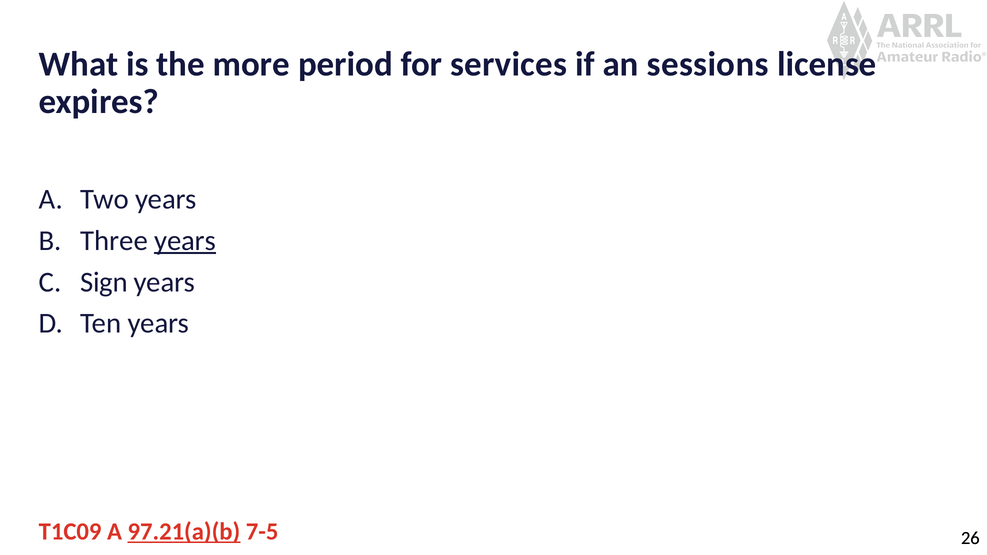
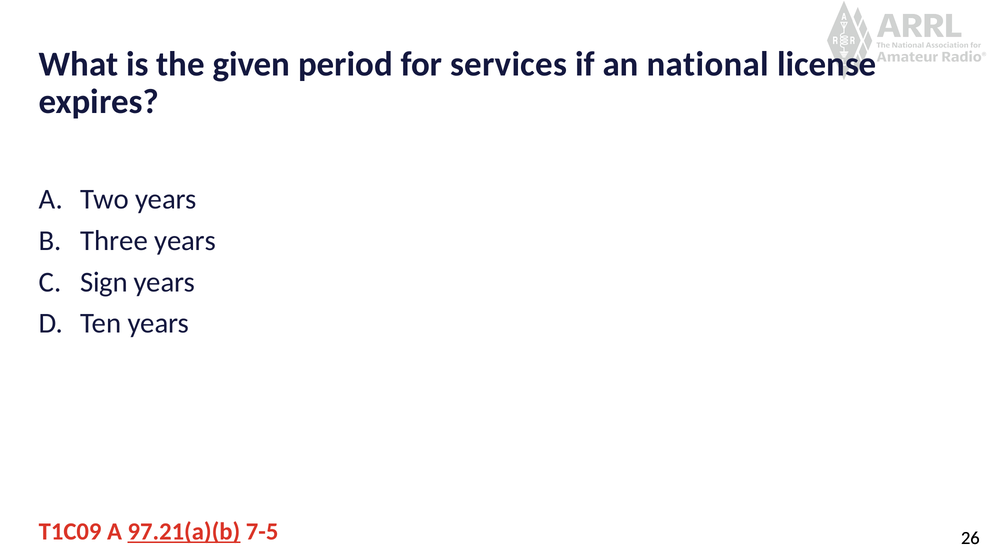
more: more -> given
sessions: sessions -> national
years at (185, 241) underline: present -> none
